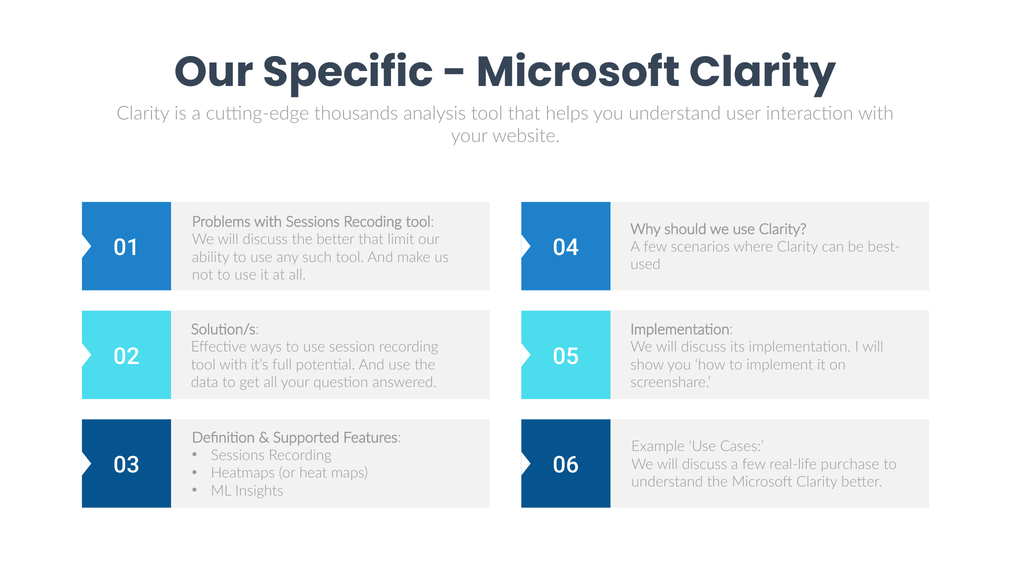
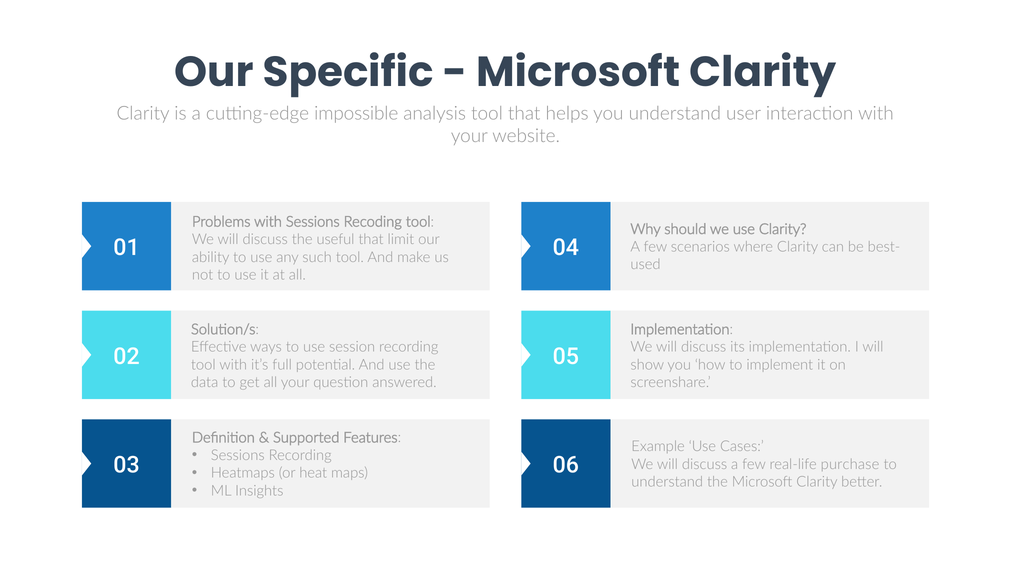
thousands: thousands -> impossible
the better: better -> useful
